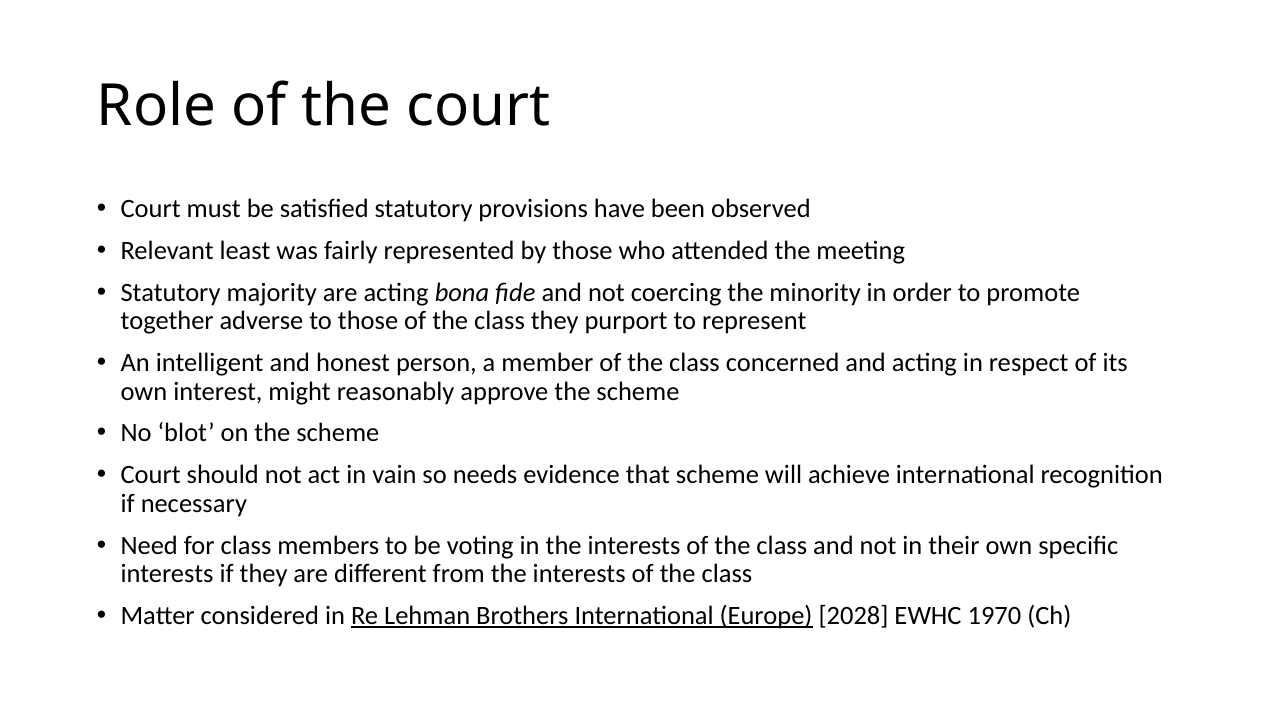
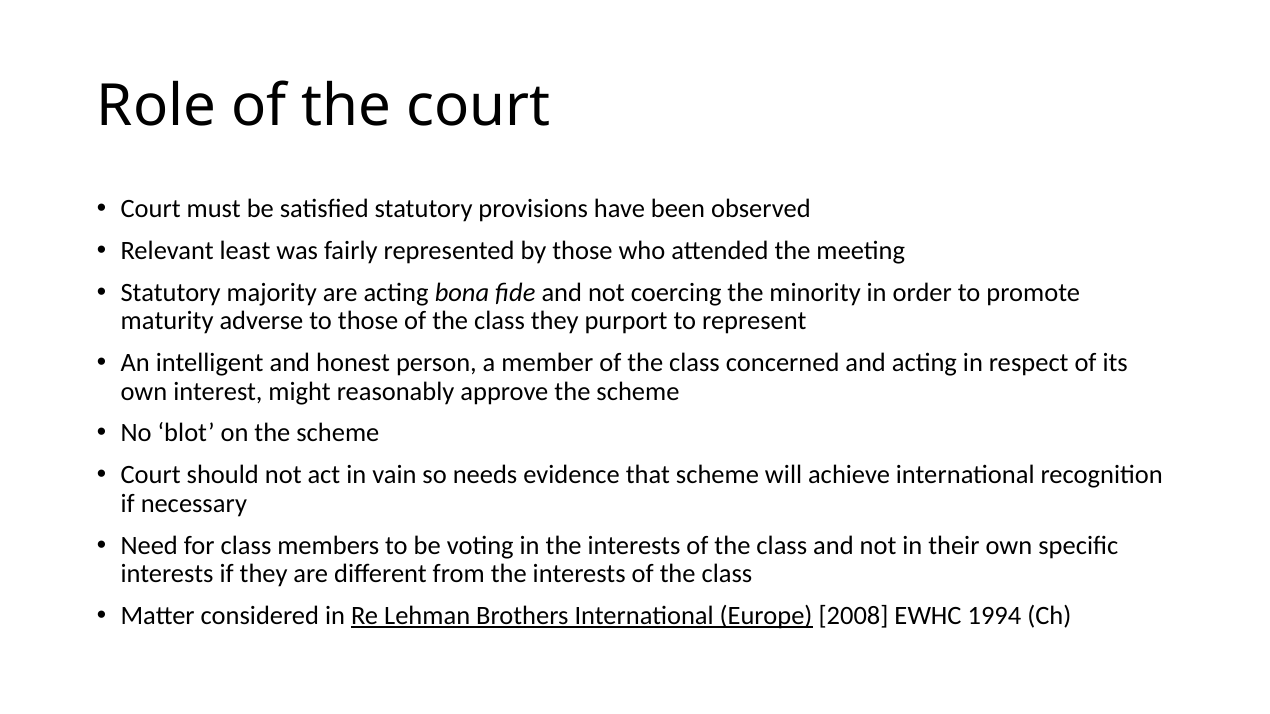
together: together -> maturity
2028: 2028 -> 2008
1970: 1970 -> 1994
